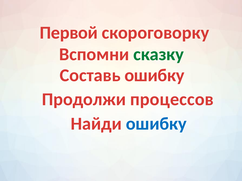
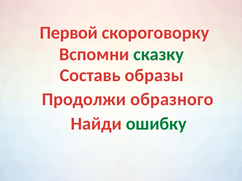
Составь ошибку: ошибку -> образы
процессов: процессов -> образного
ошибку at (156, 124) colour: blue -> green
